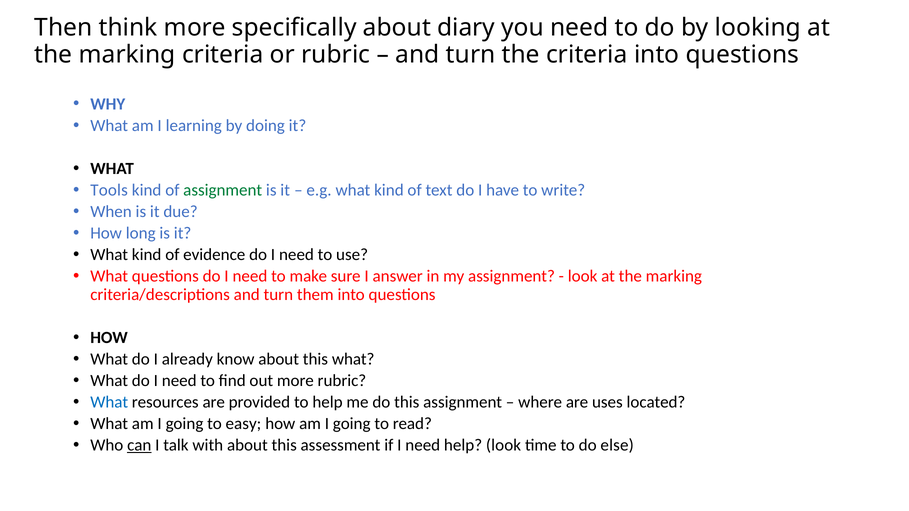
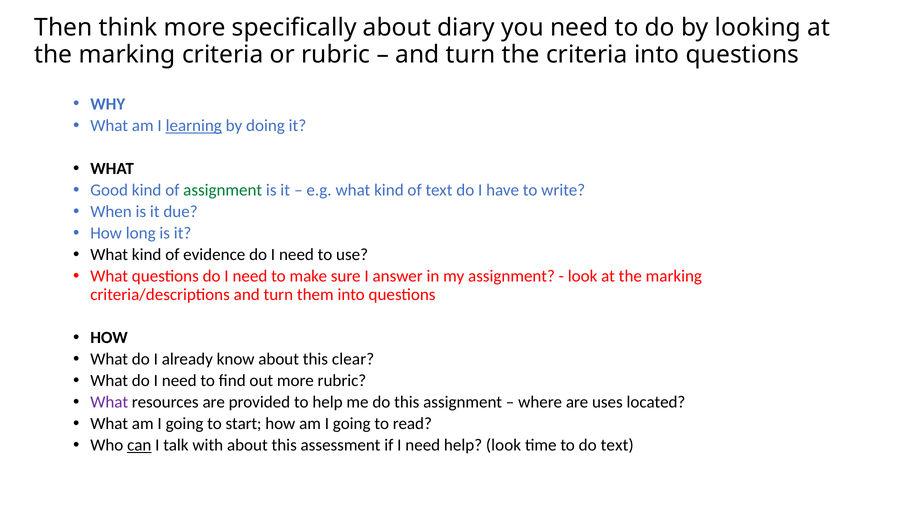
learning underline: none -> present
Tools: Tools -> Good
this what: what -> clear
What at (109, 403) colour: blue -> purple
easy: easy -> start
do else: else -> text
